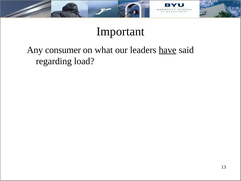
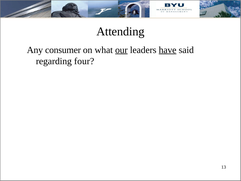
Important: Important -> Attending
our underline: none -> present
load: load -> four
